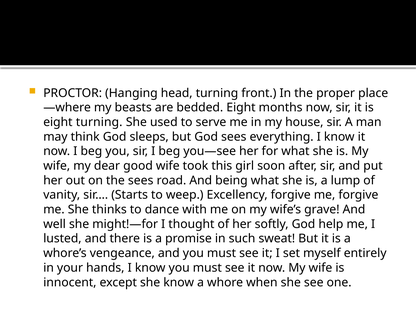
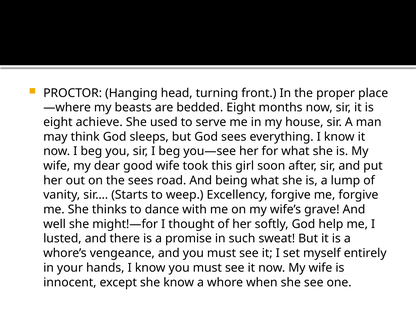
eight turning: turning -> achieve
